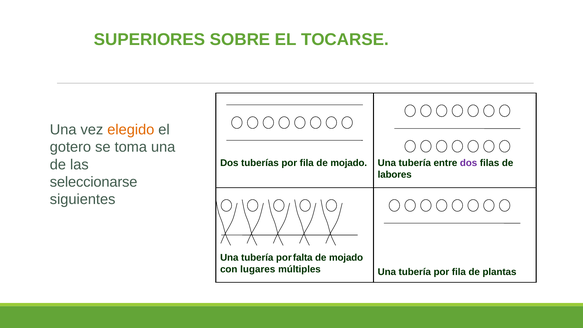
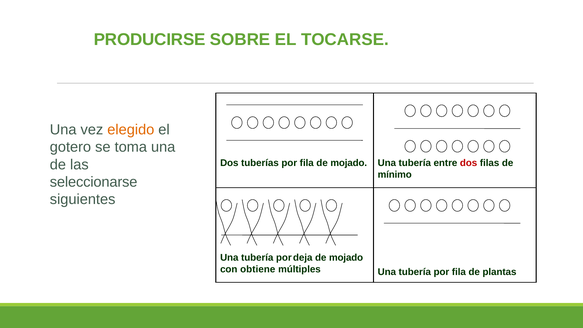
SUPERIORES: SUPERIORES -> PRODUCIRSE
dos at (469, 163) colour: purple -> red
labores: labores -> mínimo
falta: falta -> deja
lugares: lugares -> obtiene
